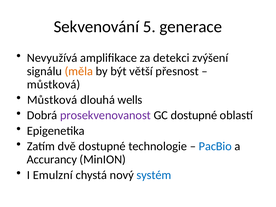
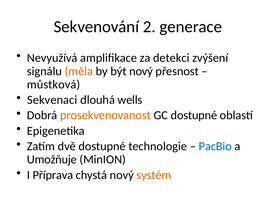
5: 5 -> 2
být větší: větší -> nový
Můstková at (52, 100): Můstková -> Sekvenaci
prosekvenovanost colour: purple -> orange
Accurancy: Accurancy -> Umožňuje
Emulzní: Emulzní -> Příprava
systém colour: blue -> orange
